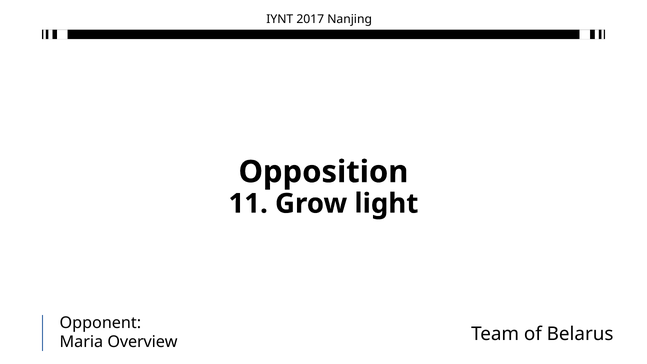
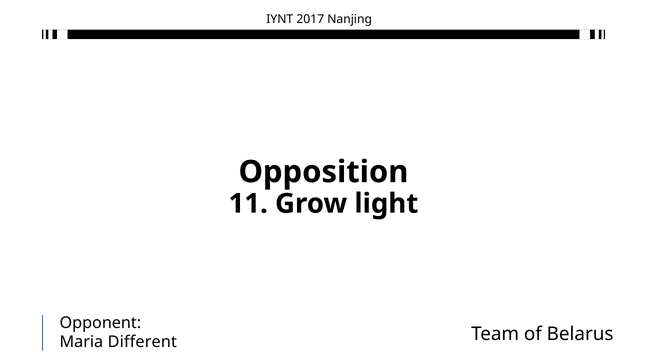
Overview: Overview -> Different
